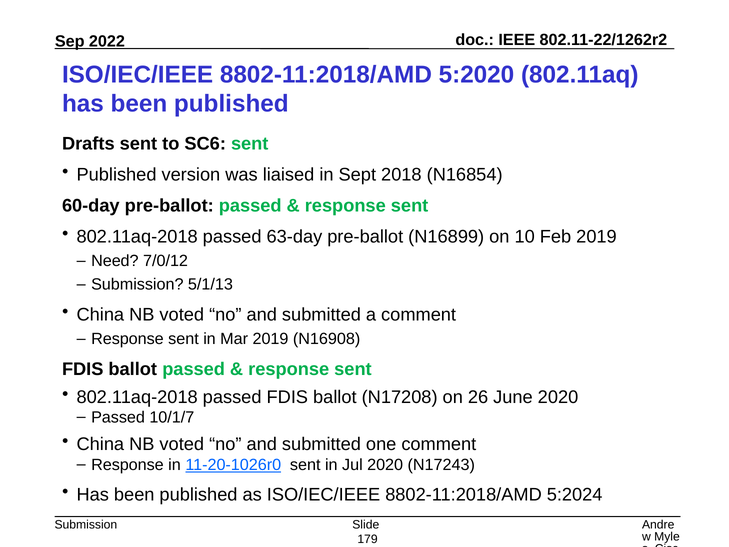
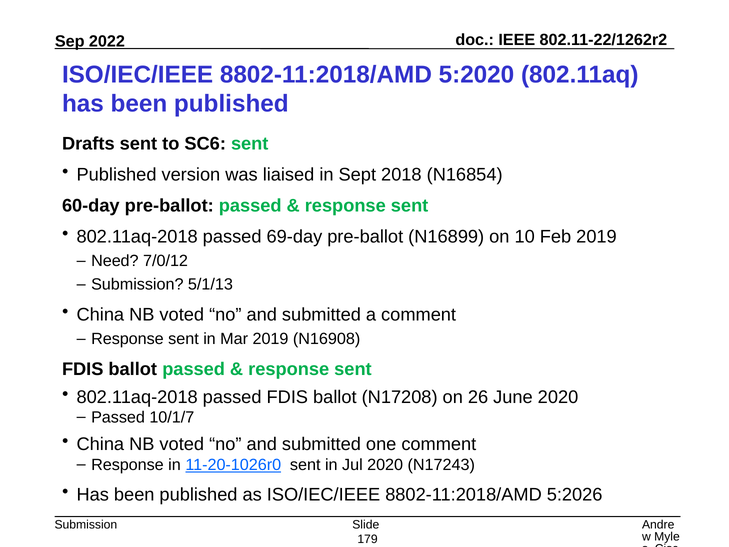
63-day: 63-day -> 69-day
5:2024: 5:2024 -> 5:2026
